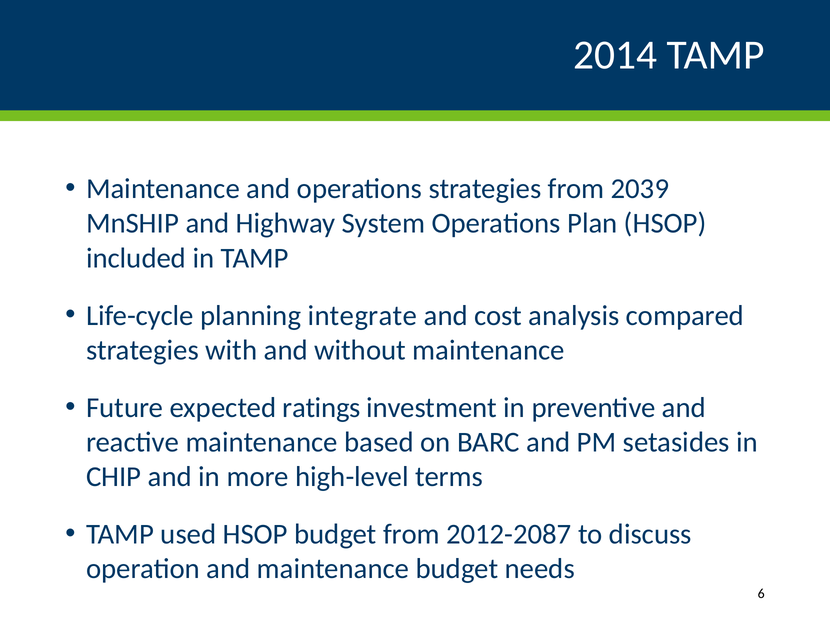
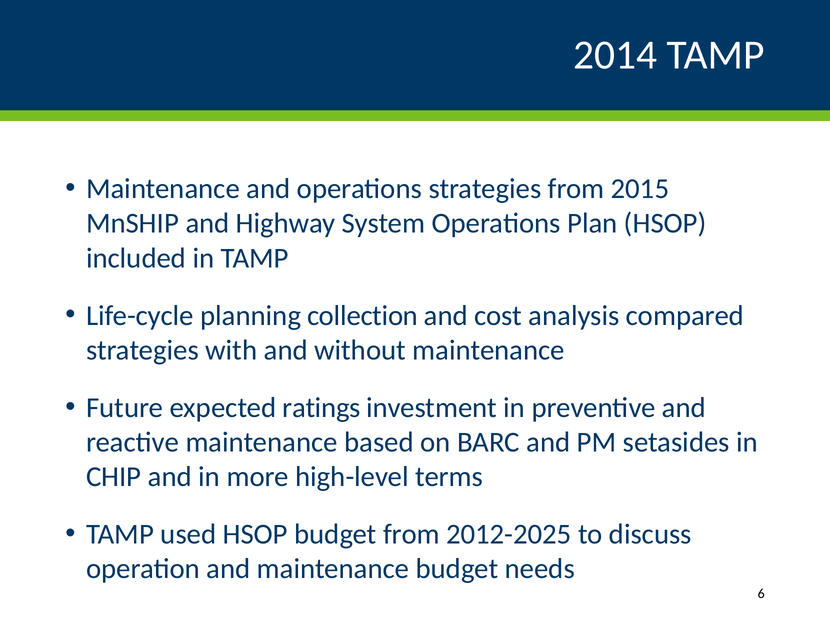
2039: 2039 -> 2015
integrate: integrate -> collection
2012-2087: 2012-2087 -> 2012-2025
